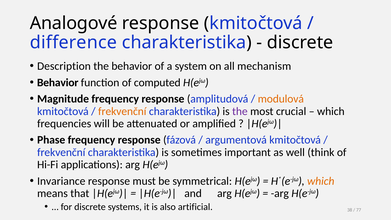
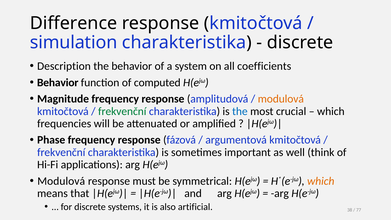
Analogové: Analogové -> Difference
difference: difference -> simulation
mechanism: mechanism -> coefficients
frekvenční at (122, 111) colour: orange -> green
the at (240, 111) colour: purple -> blue
Invariance at (61, 181): Invariance -> Modulová
